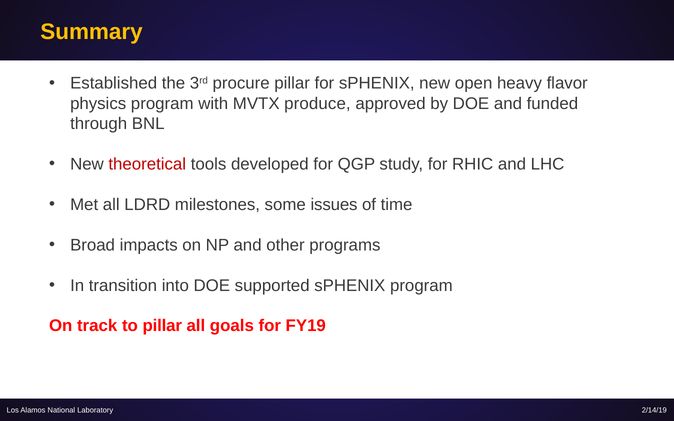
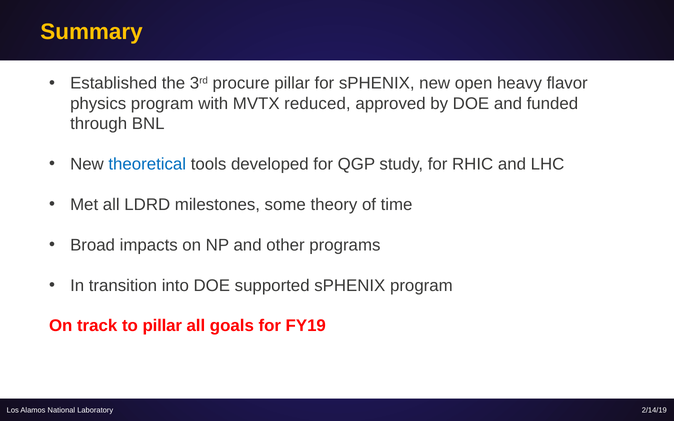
produce: produce -> reduced
theoretical colour: red -> blue
issues: issues -> theory
